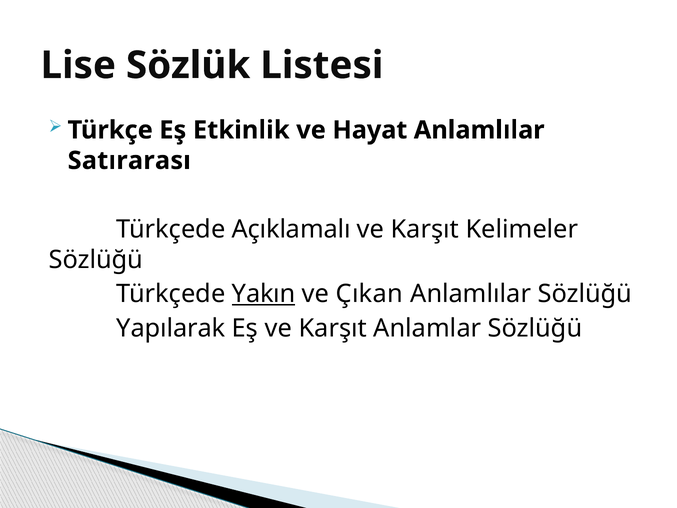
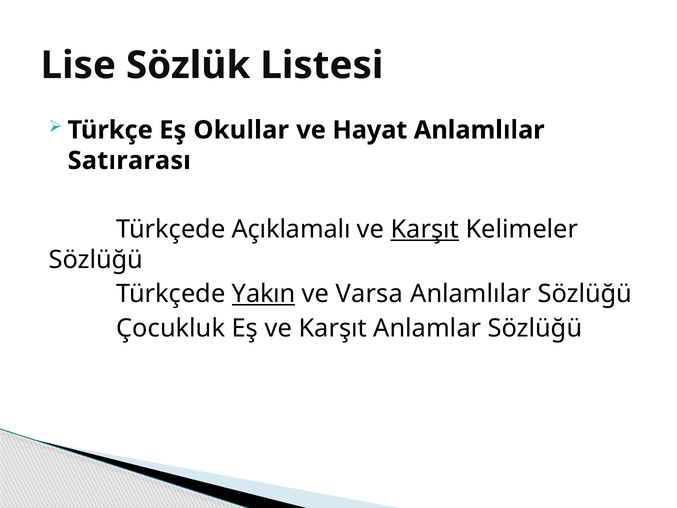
Etkinlik: Etkinlik -> Okullar
Karşıt at (425, 229) underline: none -> present
Çıkan: Çıkan -> Varsa
Yapılarak: Yapılarak -> Çocukluk
